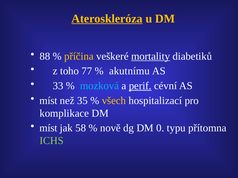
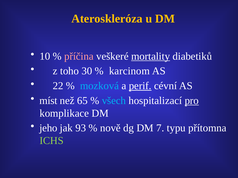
Ateroskleróza underline: present -> none
88: 88 -> 10
příčina colour: yellow -> pink
77: 77 -> 30
akutnímu: akutnímu -> karcinom
33: 33 -> 22
35: 35 -> 65
všech colour: yellow -> light blue
pro underline: none -> present
míst at (48, 128): míst -> jeho
58: 58 -> 93
0: 0 -> 7
